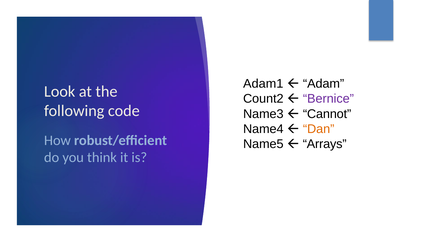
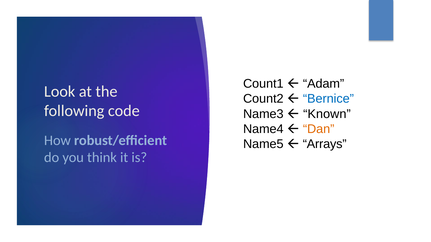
Adam1: Adam1 -> Count1
Bernice colour: purple -> blue
Cannot: Cannot -> Known
